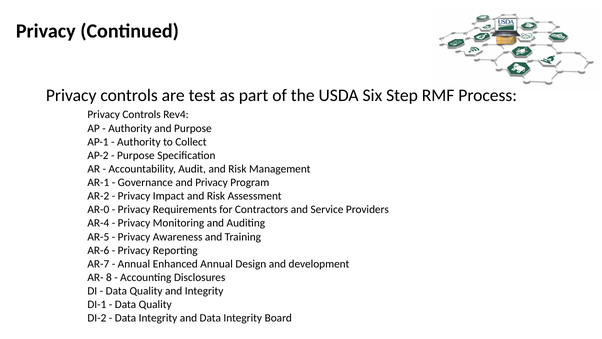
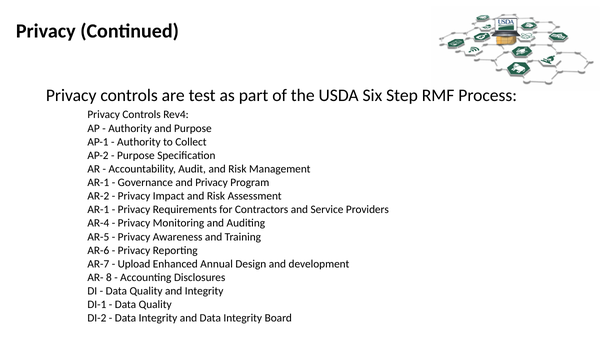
AR-0 at (98, 209): AR-0 -> AR-1
Annual at (134, 264): Annual -> Upload
